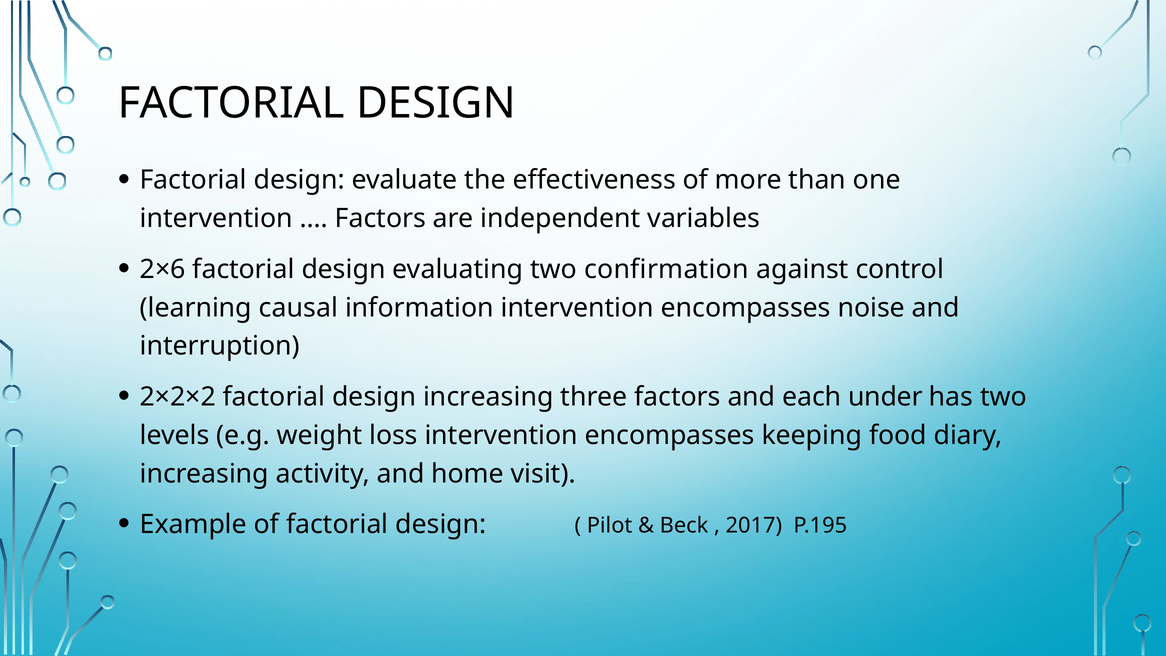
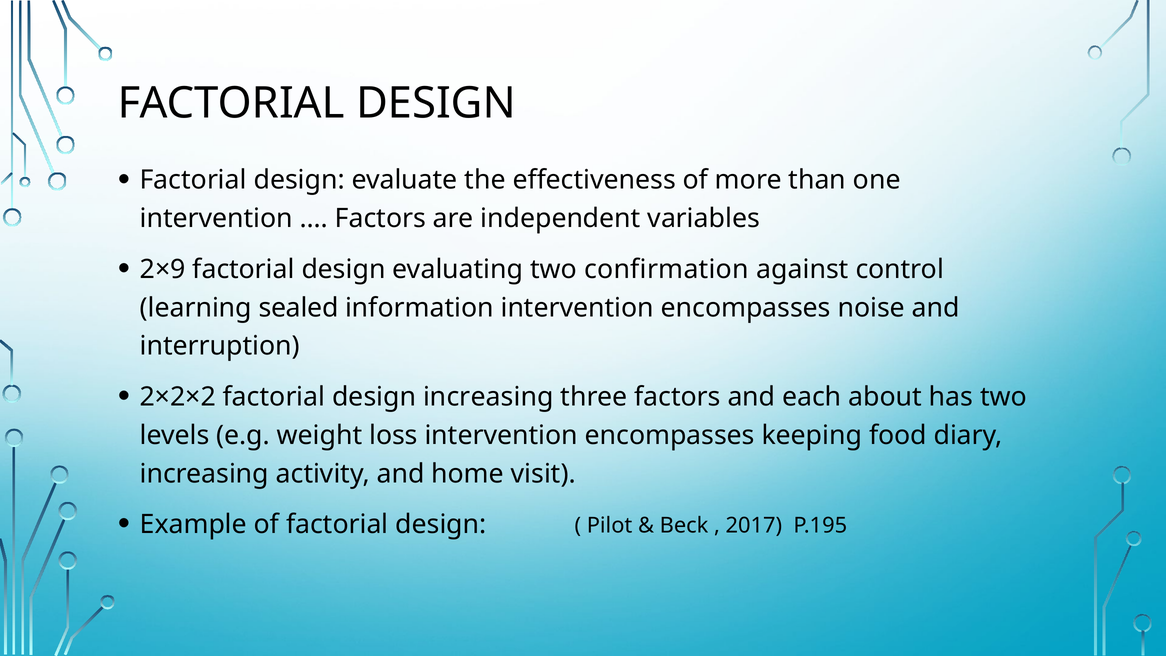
2×6: 2×6 -> 2×9
causal: causal -> sealed
under: under -> about
